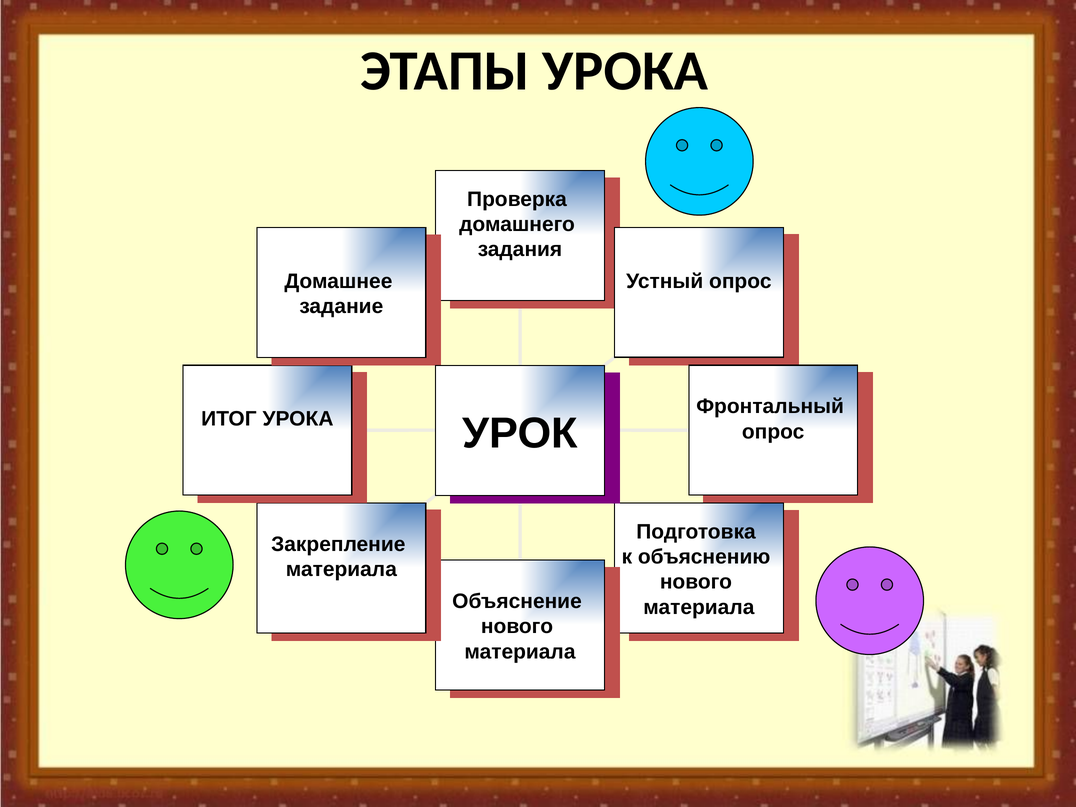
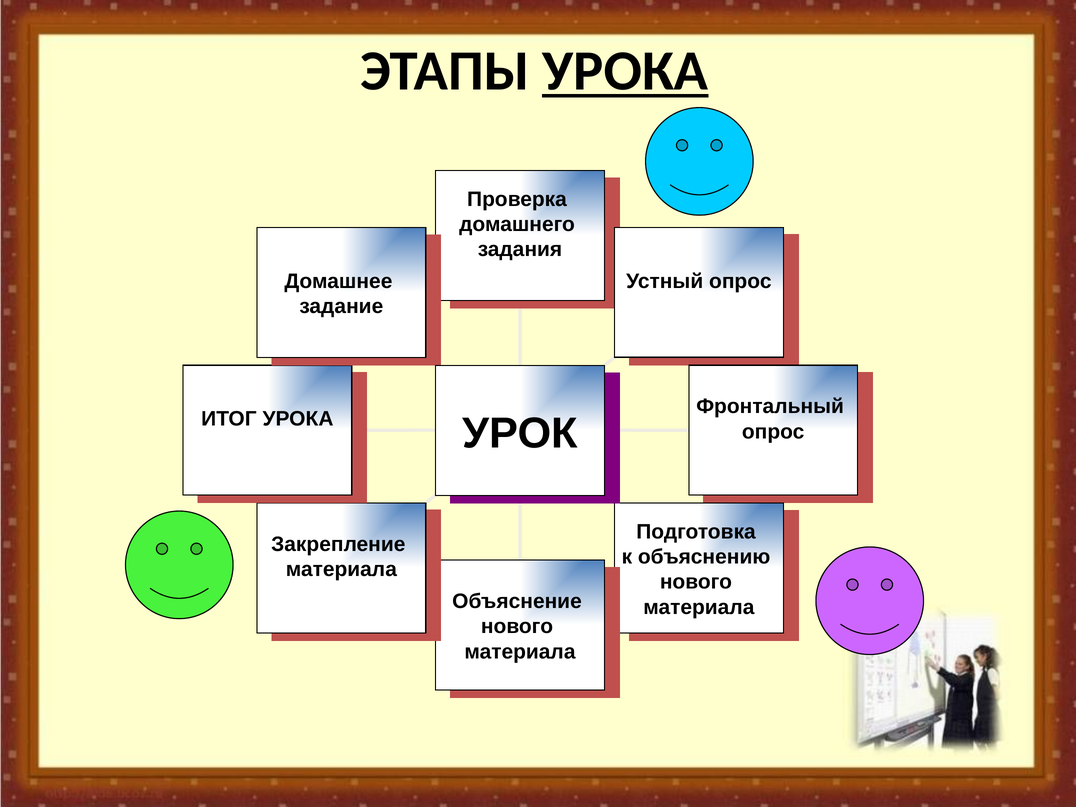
УРОКА at (625, 71) underline: none -> present
